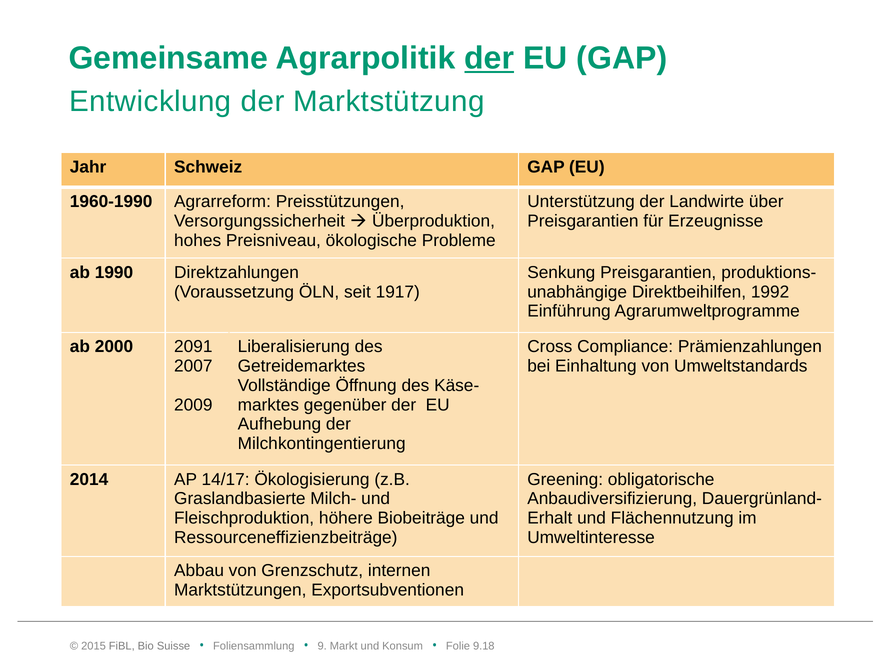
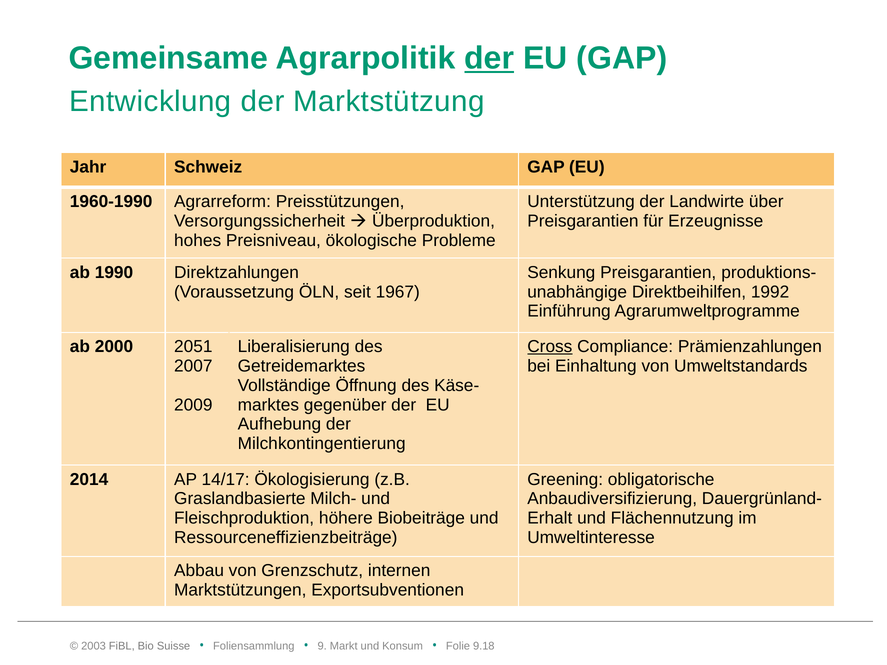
1917: 1917 -> 1967
2091: 2091 -> 2051
Cross underline: none -> present
2015: 2015 -> 2003
